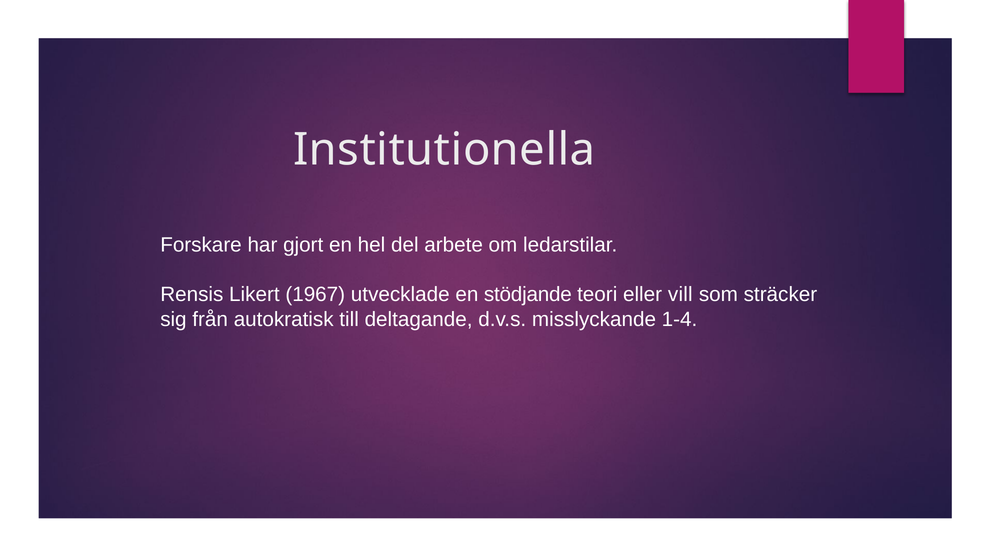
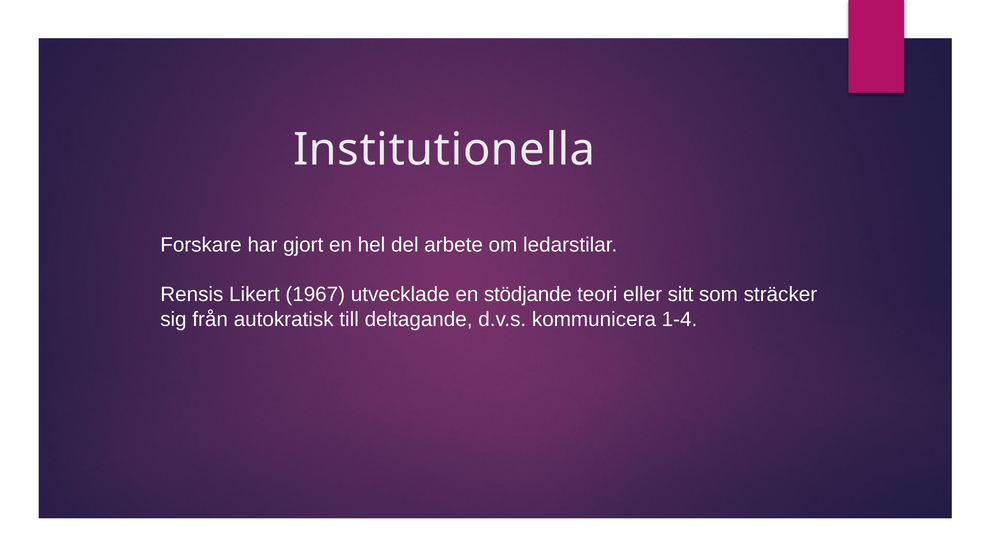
vill: vill -> sitt
misslyckande: misslyckande -> kommunicera
